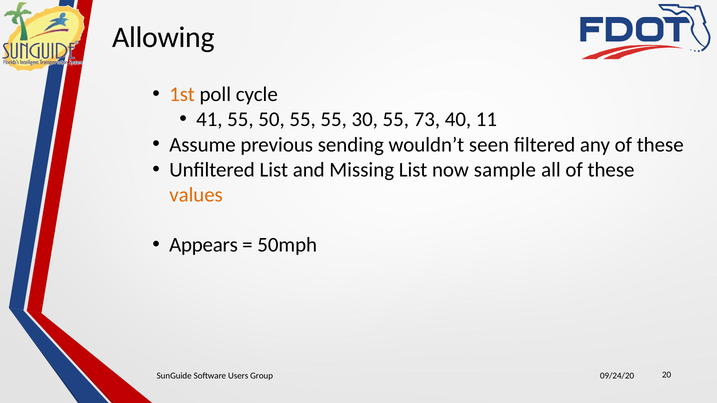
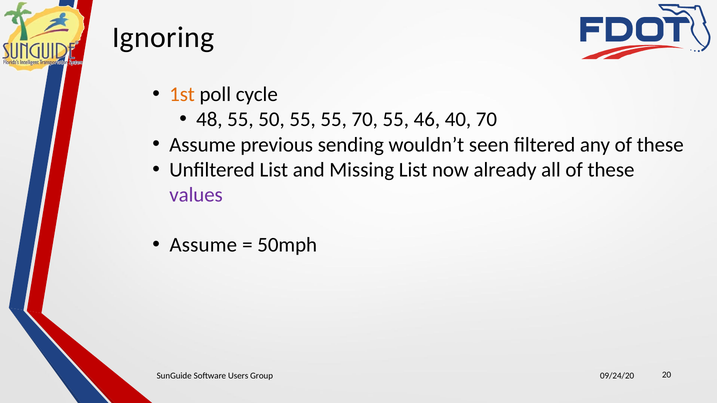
Allowing: Allowing -> Ignoring
41: 41 -> 48
55 30: 30 -> 70
73: 73 -> 46
40 11: 11 -> 70
sample: sample -> already
values colour: orange -> purple
Appears at (204, 245): Appears -> Assume
